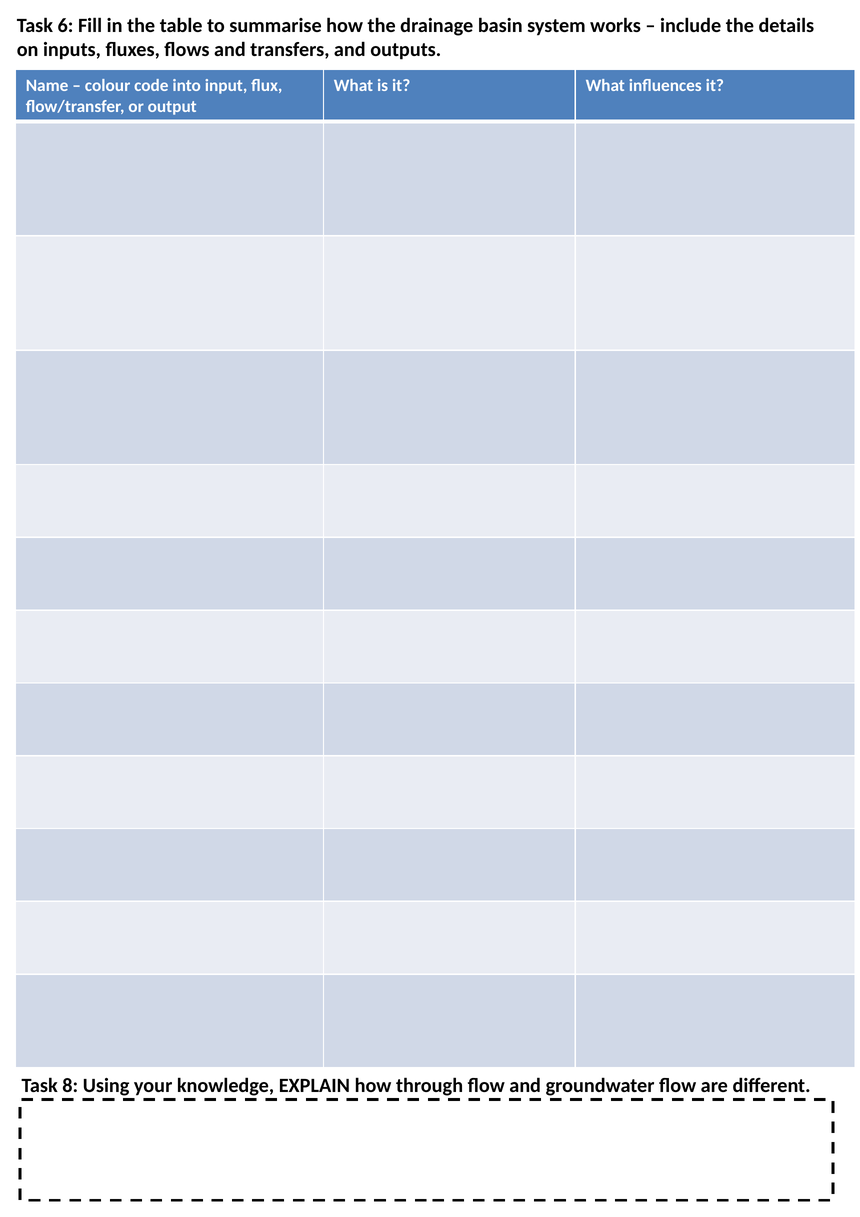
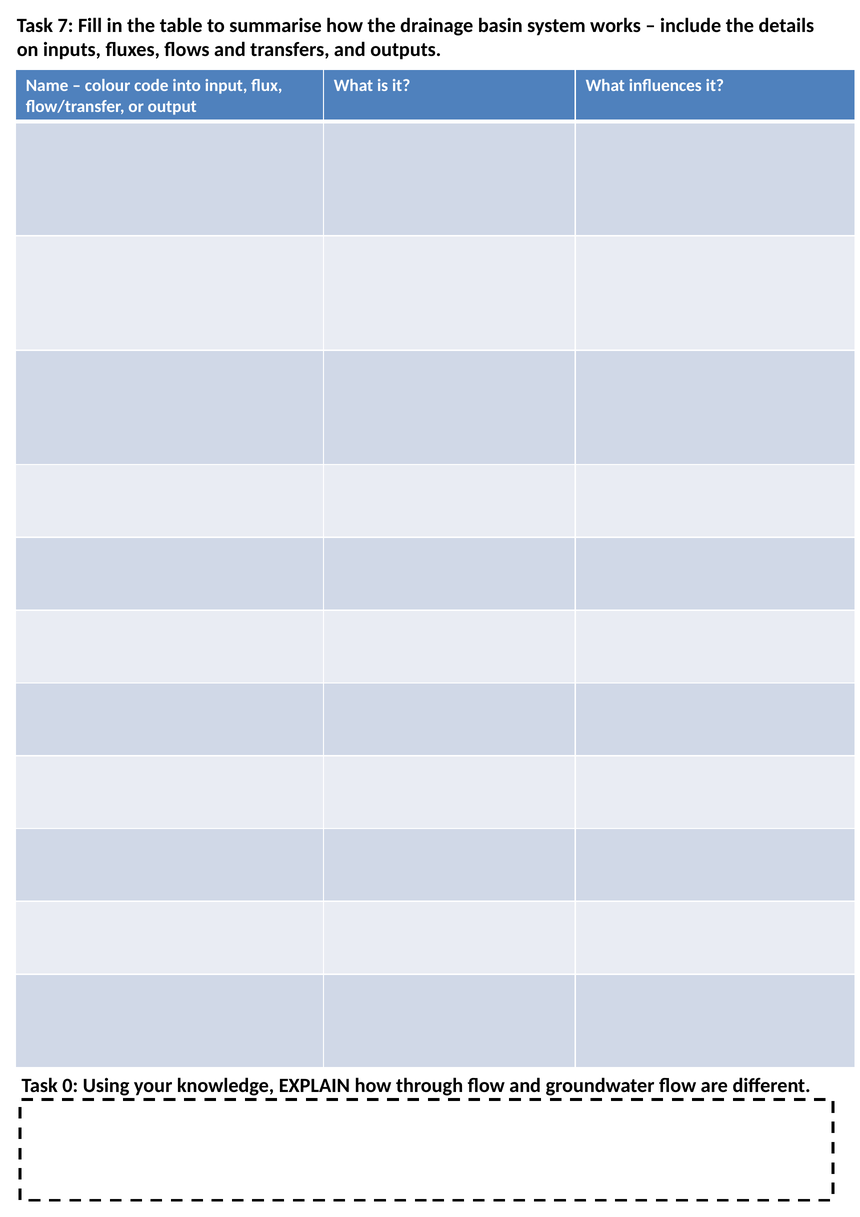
6: 6 -> 7
8: 8 -> 0
